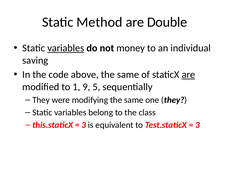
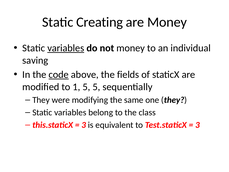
Method: Method -> Creating
are Double: Double -> Money
code underline: none -> present
above the same: same -> fields
are at (188, 75) underline: present -> none
1 9: 9 -> 5
